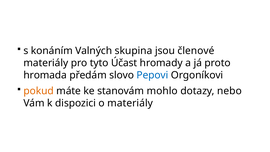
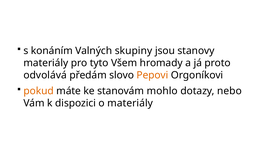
skupina: skupina -> skupiny
členové: členové -> stanovy
Účast: Účast -> Všem
hromada: hromada -> odvolává
Pepovi colour: blue -> orange
